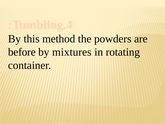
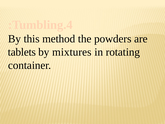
before: before -> tablets
